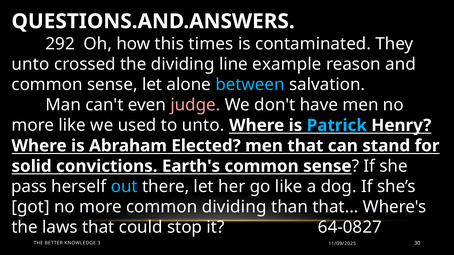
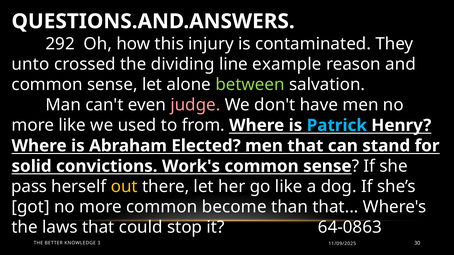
times: times -> injury
between colour: light blue -> light green
to unto: unto -> from
Earth's: Earth's -> Work's
out colour: light blue -> yellow
common dividing: dividing -> become
64-0827: 64-0827 -> 64-0863
